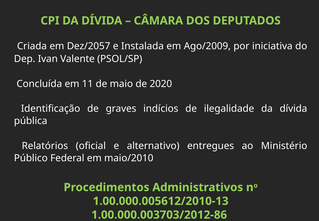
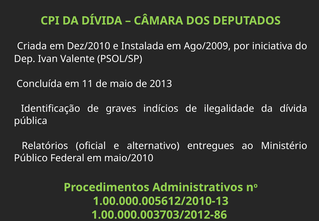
Dez/2057: Dez/2057 -> Dez/2010
2020: 2020 -> 2013
